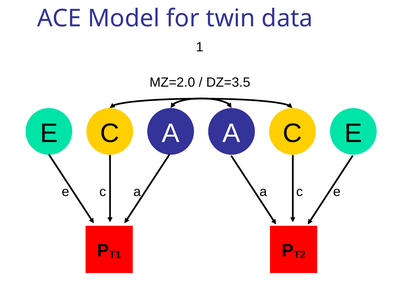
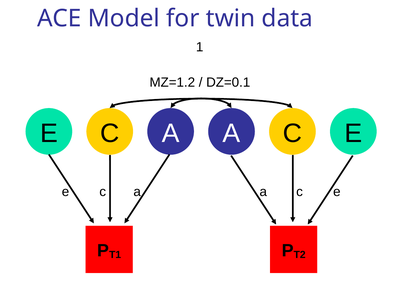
MZ=2.0: MZ=2.0 -> MZ=1.2
DZ=3.5: DZ=3.5 -> DZ=0.1
